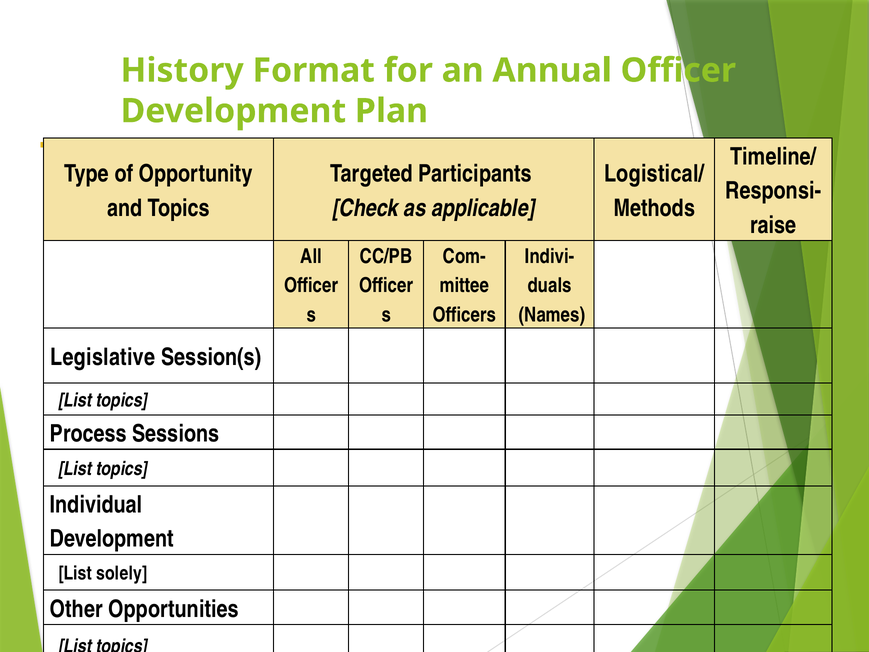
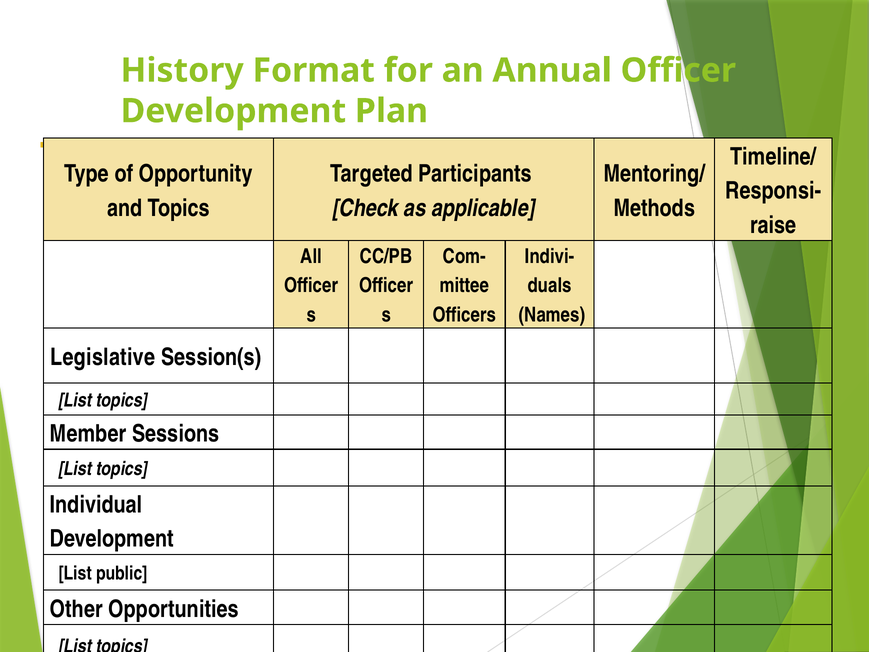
Logistical/: Logistical/ -> Mentoring/
Process: Process -> Member
solely: solely -> public
